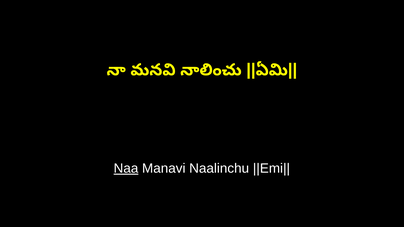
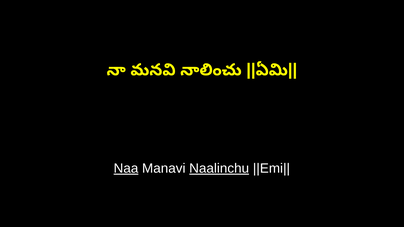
Naalinchu underline: none -> present
